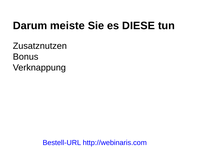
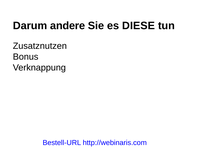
meiste: meiste -> andere
